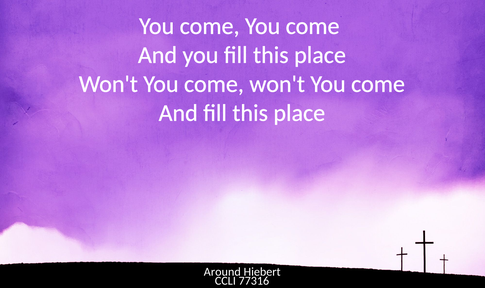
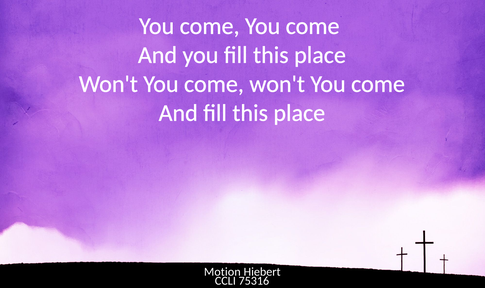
Around: Around -> Motion
77316: 77316 -> 75316
